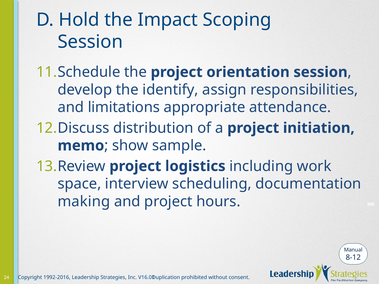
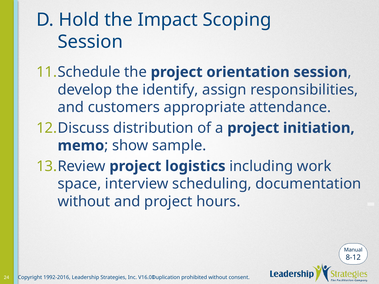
limitations: limitations -> customers
making at (84, 202): making -> without
